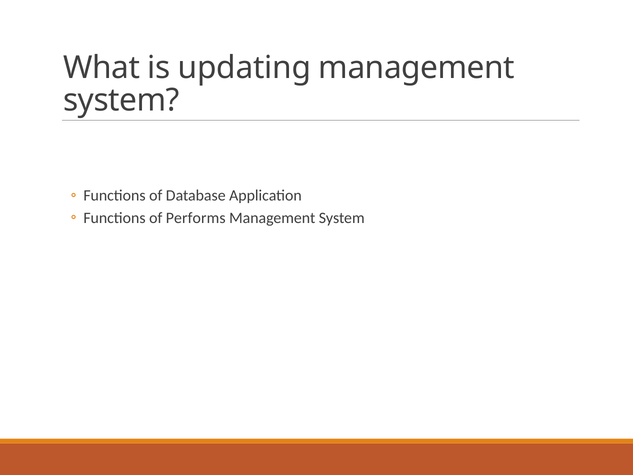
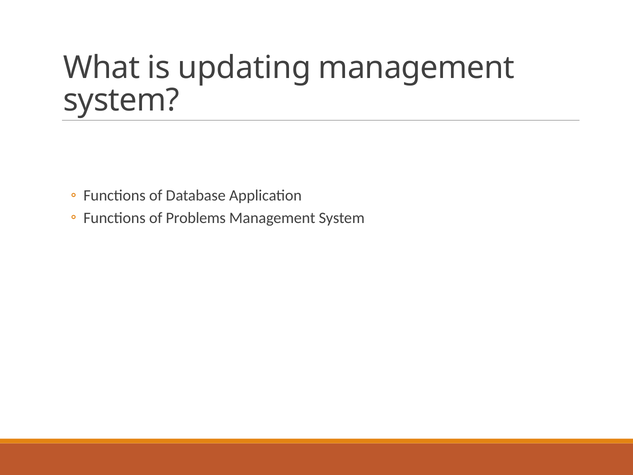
Performs: Performs -> Problems
